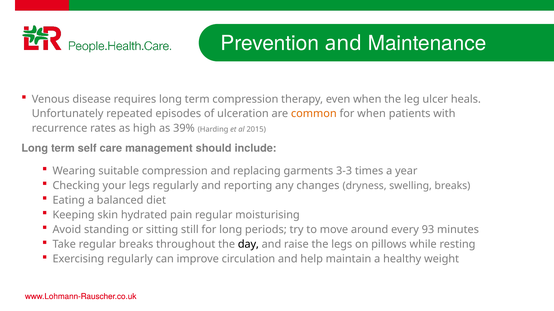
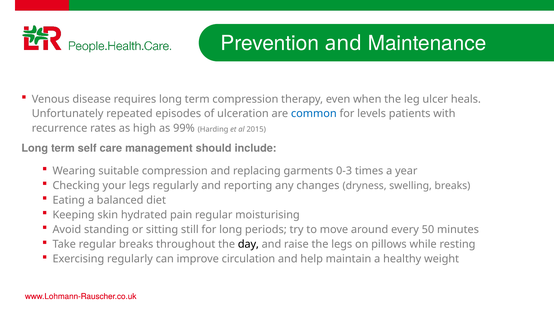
common colour: orange -> blue
for when: when -> levels
39%: 39% -> 99%
3-3: 3-3 -> 0-3
93: 93 -> 50
